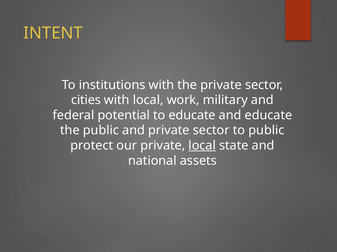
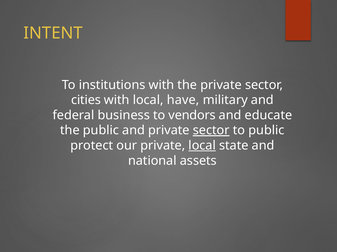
work: work -> have
potential: potential -> business
to educate: educate -> vendors
sector at (211, 131) underline: none -> present
